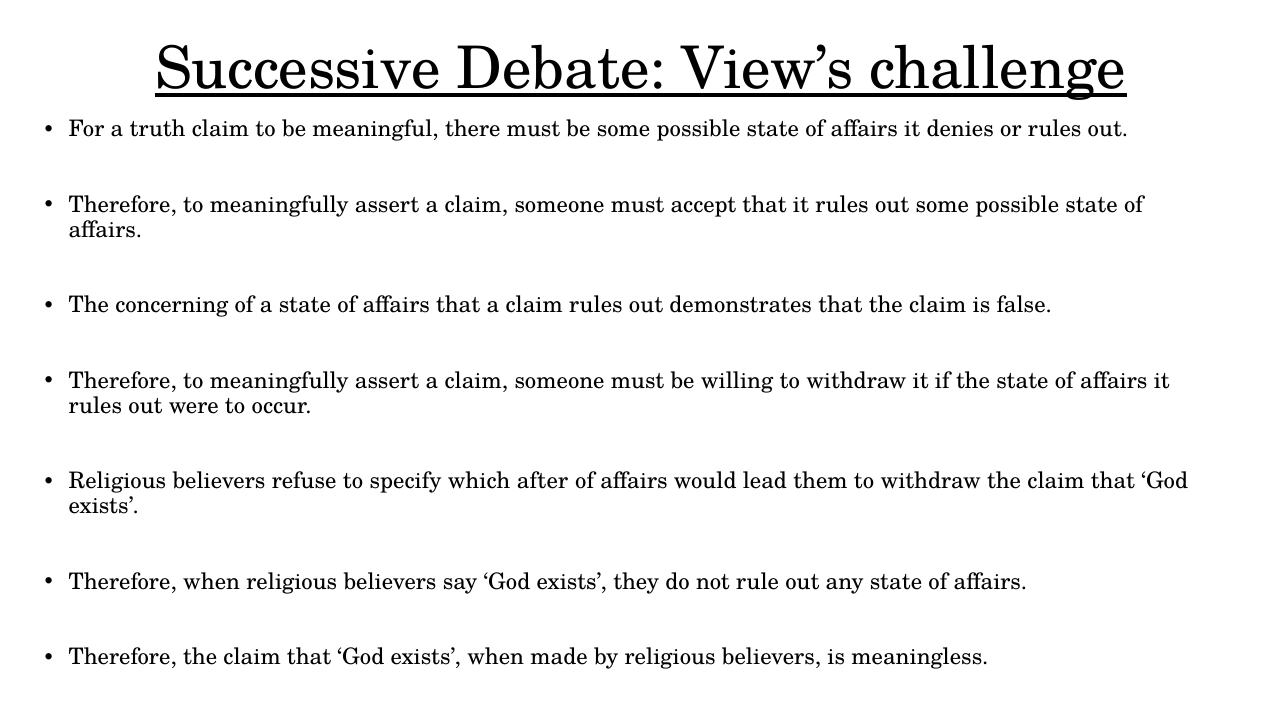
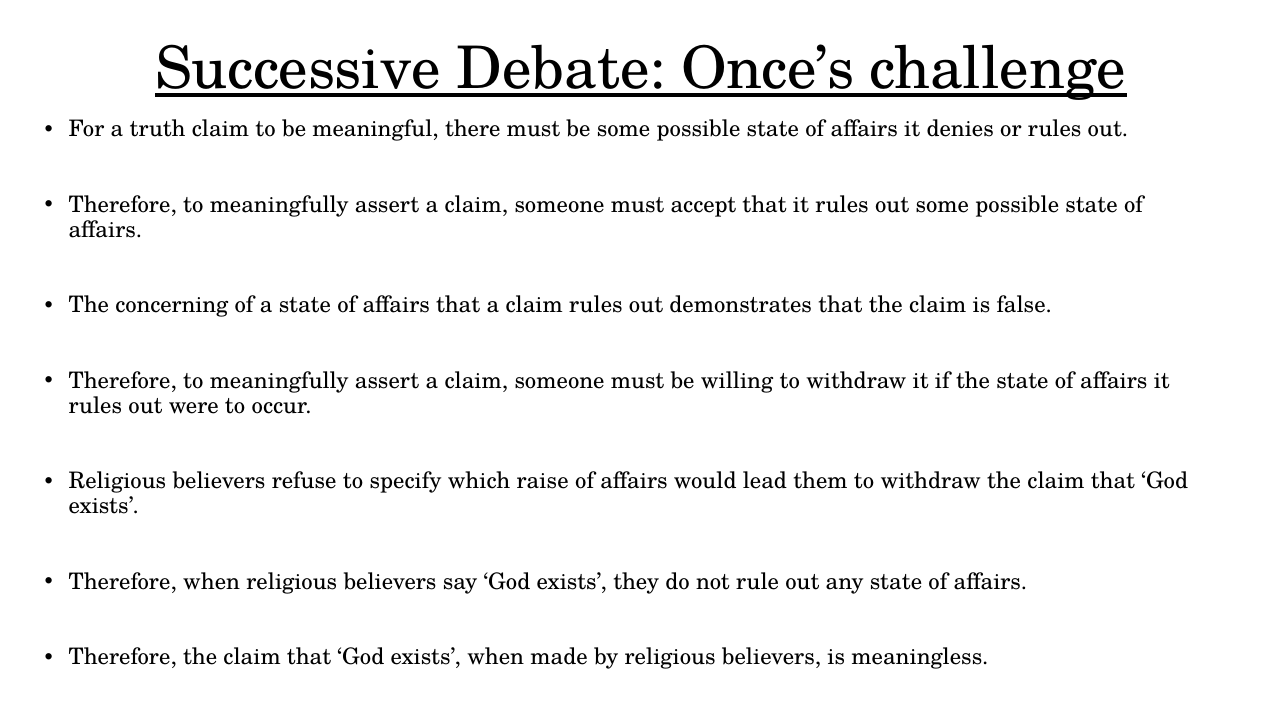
View’s: View’s -> Once’s
after: after -> raise
